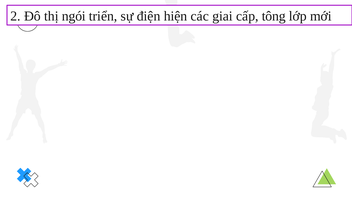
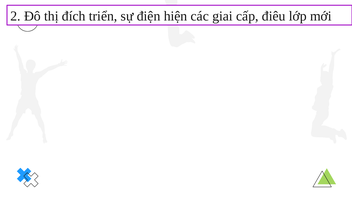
ngói: ngói -> đích
tông: tông -> điêu
